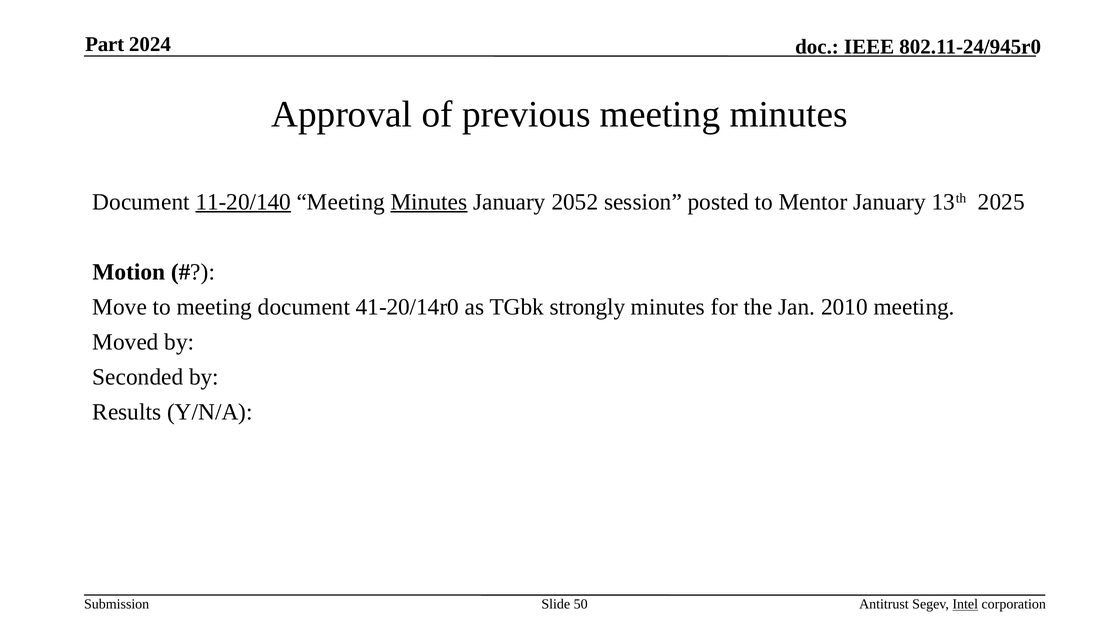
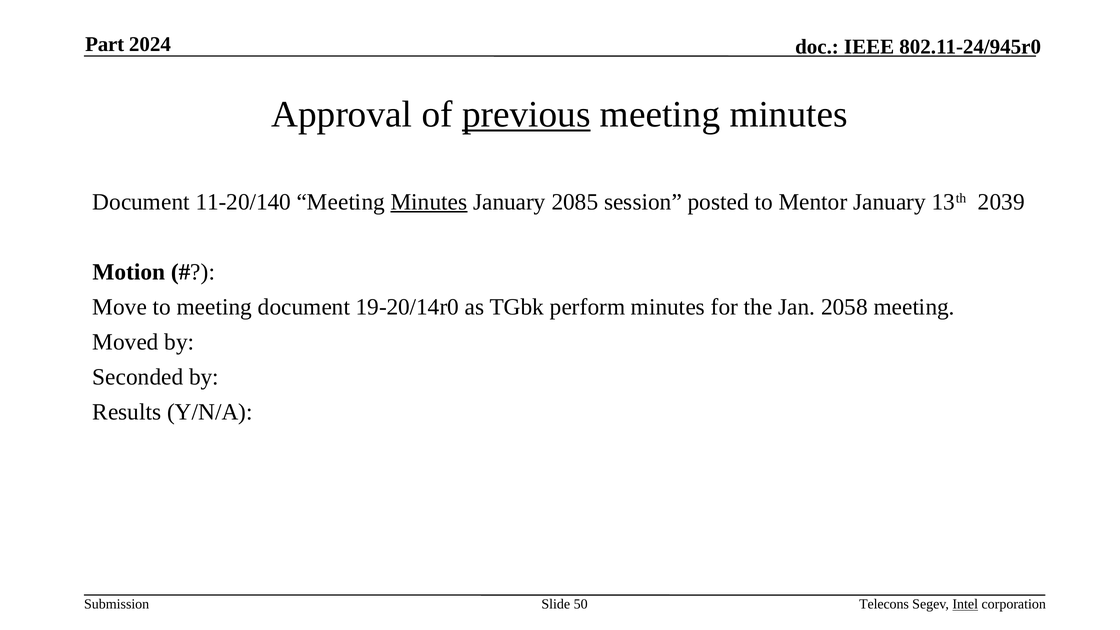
previous underline: none -> present
11-20/140 underline: present -> none
2052: 2052 -> 2085
2025: 2025 -> 2039
41-20/14r0: 41-20/14r0 -> 19-20/14r0
strongly: strongly -> perform
2010: 2010 -> 2058
Antitrust: Antitrust -> Telecons
